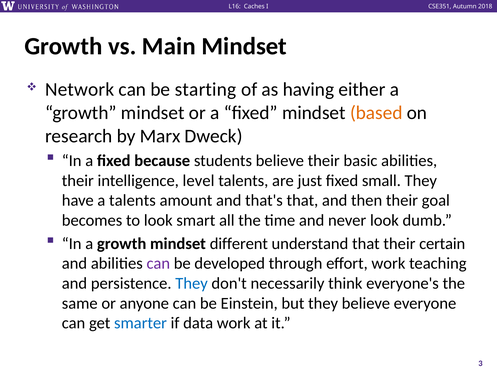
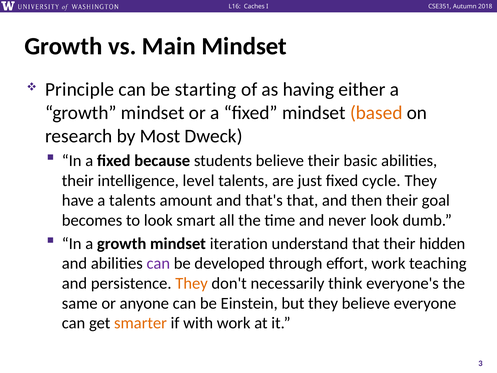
Network: Network -> Principle
Marx: Marx -> Most
small: small -> cycle
different: different -> iteration
certain: certain -> hidden
They at (192, 283) colour: blue -> orange
smarter colour: blue -> orange
data: data -> with
